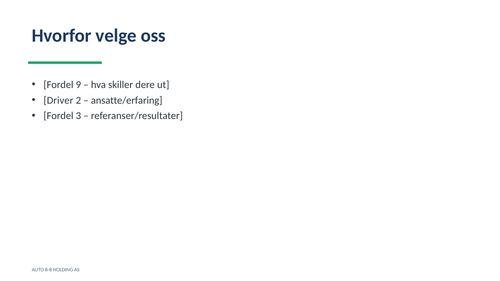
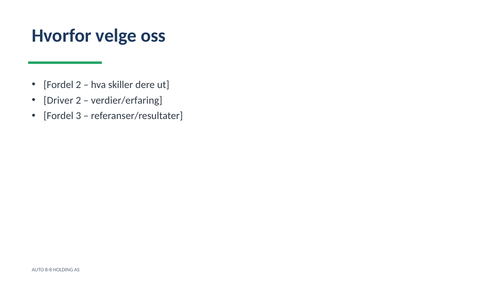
Fordel 9: 9 -> 2
ansatte/erfaring: ansatte/erfaring -> verdier/erfaring
